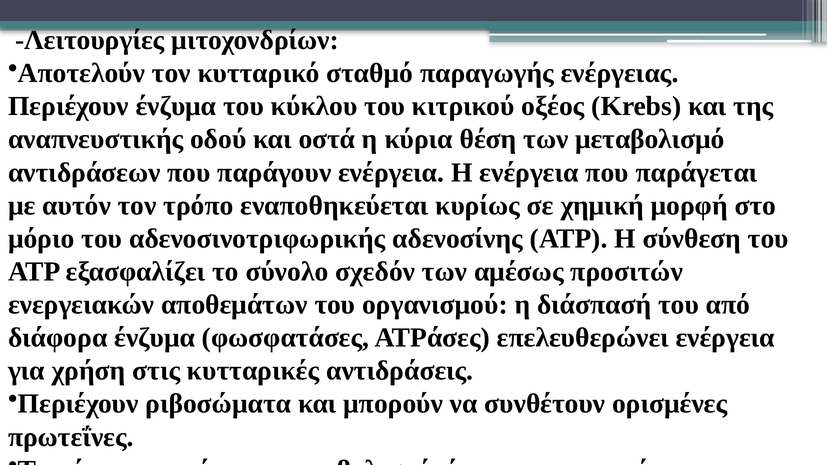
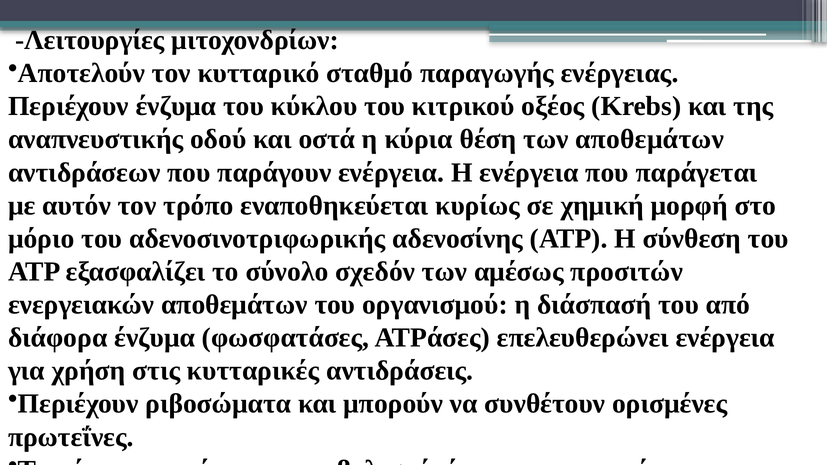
των μεταβολισμό: μεταβολισμό -> αποθεμάτων
